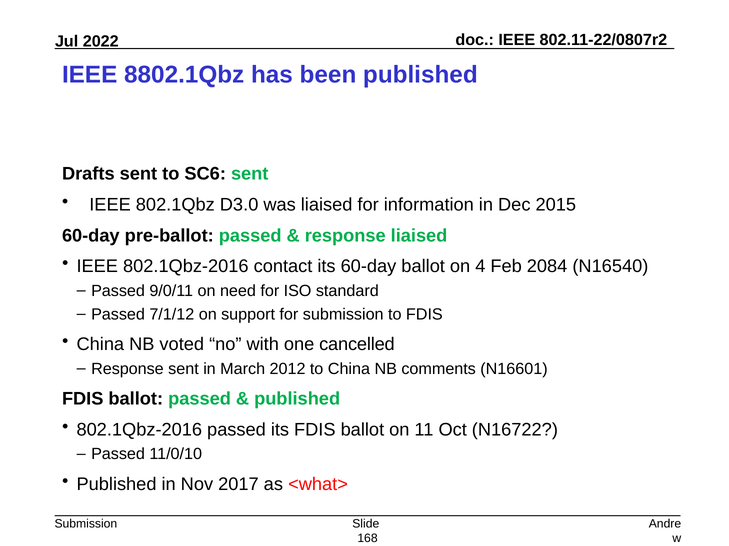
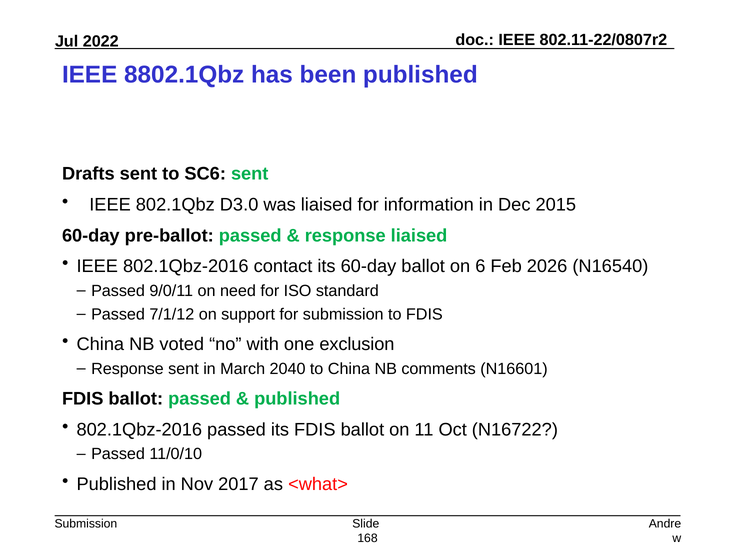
4: 4 -> 6
2084: 2084 -> 2026
cancelled: cancelled -> exclusion
2012: 2012 -> 2040
